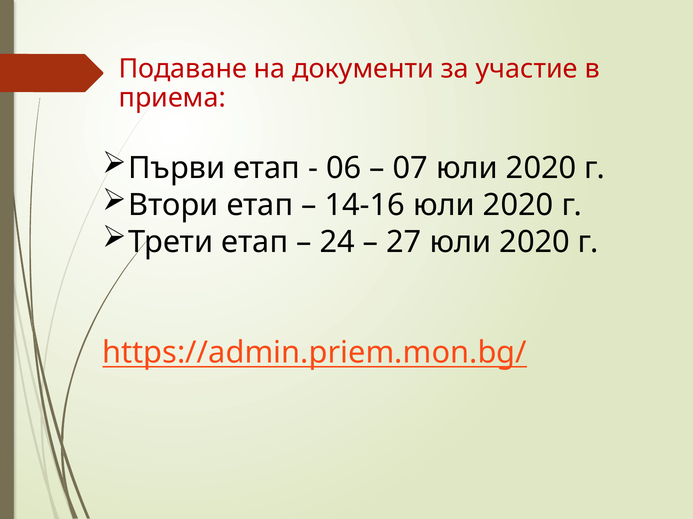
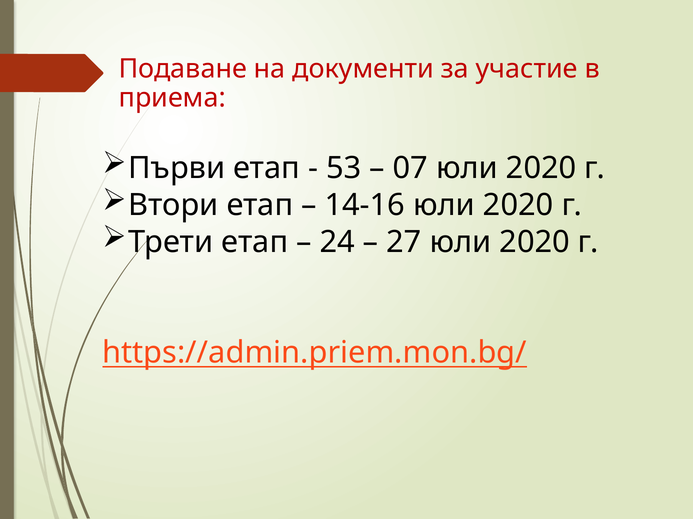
06: 06 -> 53
